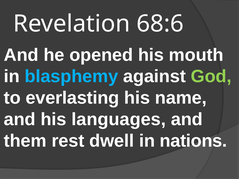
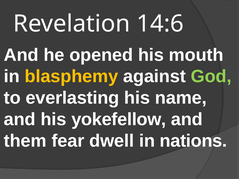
68:6: 68:6 -> 14:6
blasphemy colour: light blue -> yellow
languages: languages -> yokefellow
rest: rest -> fear
